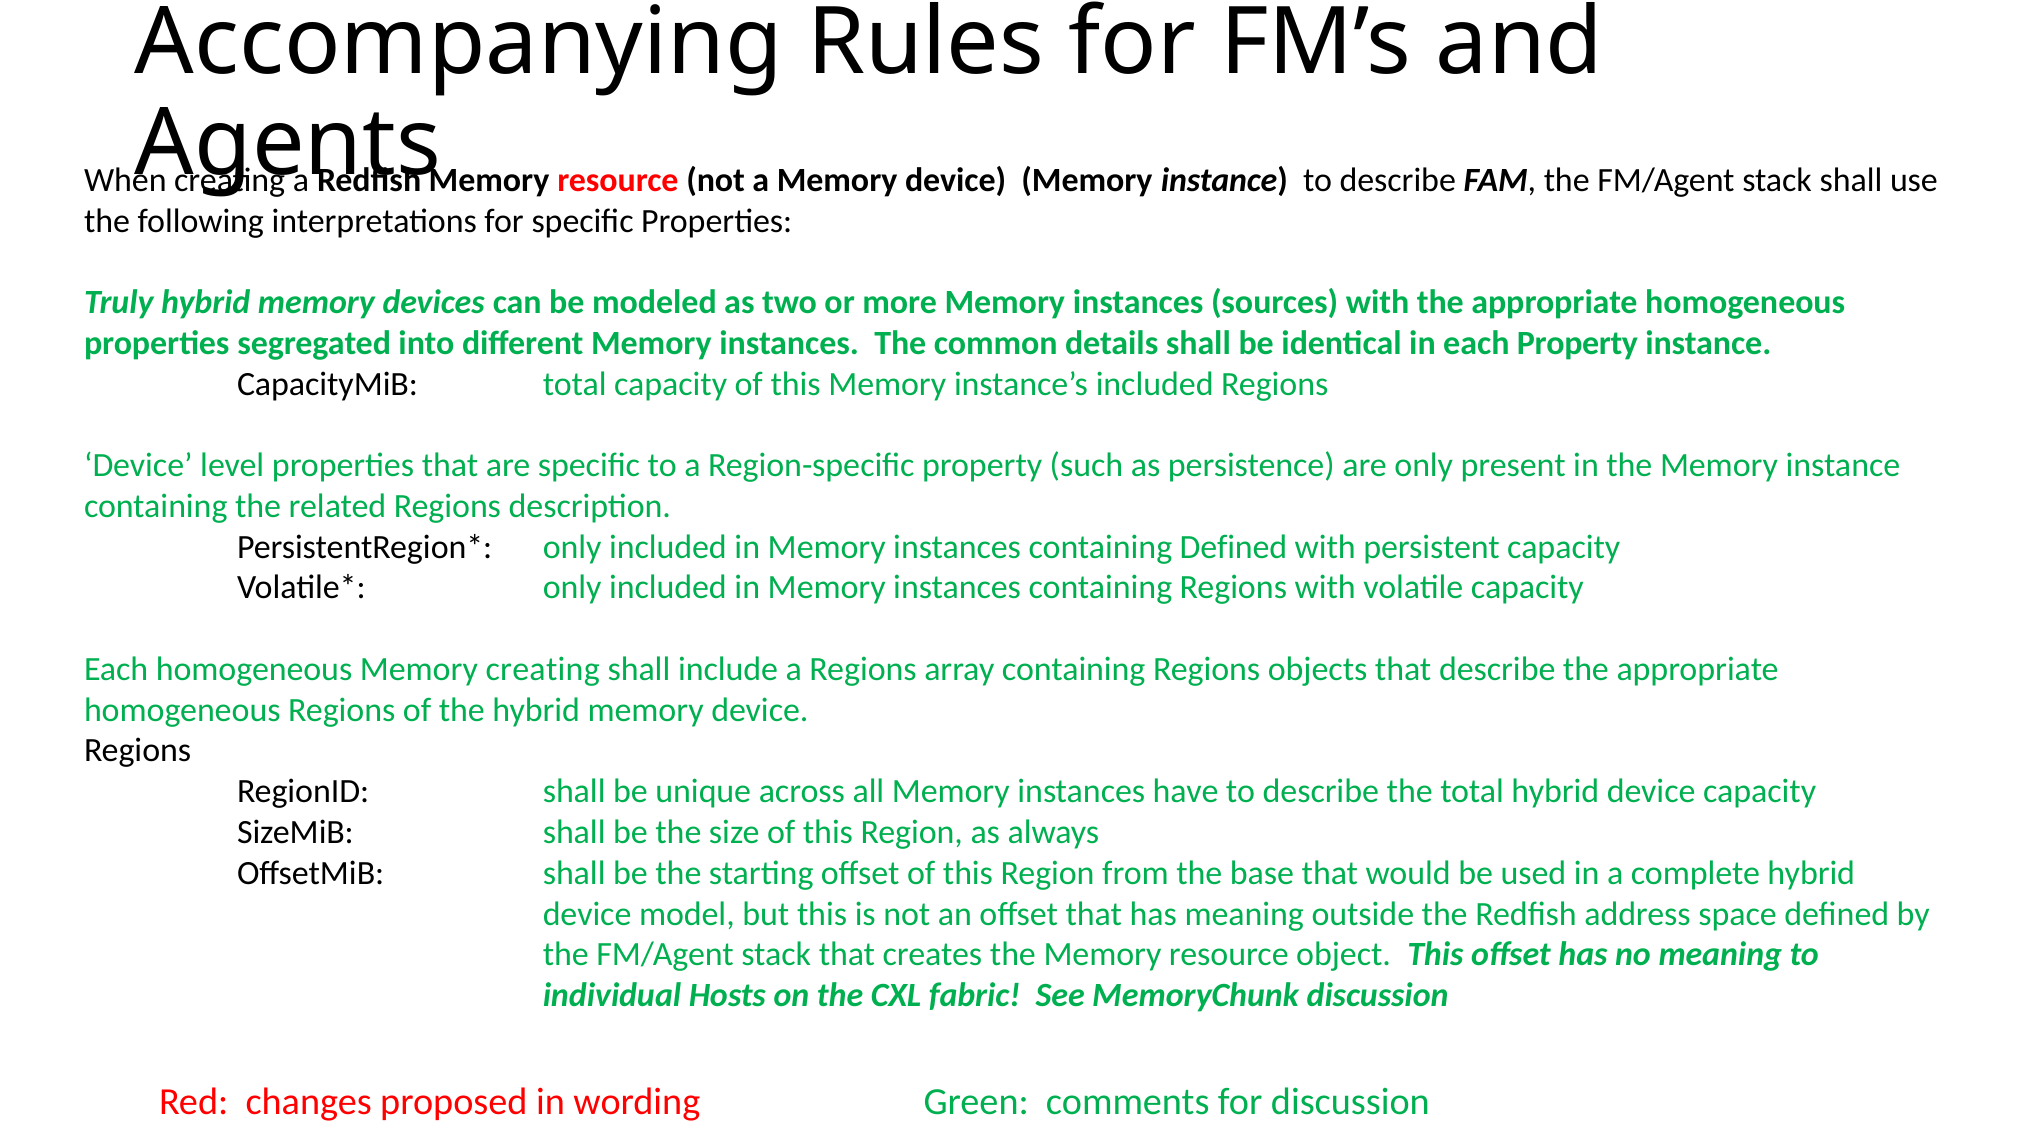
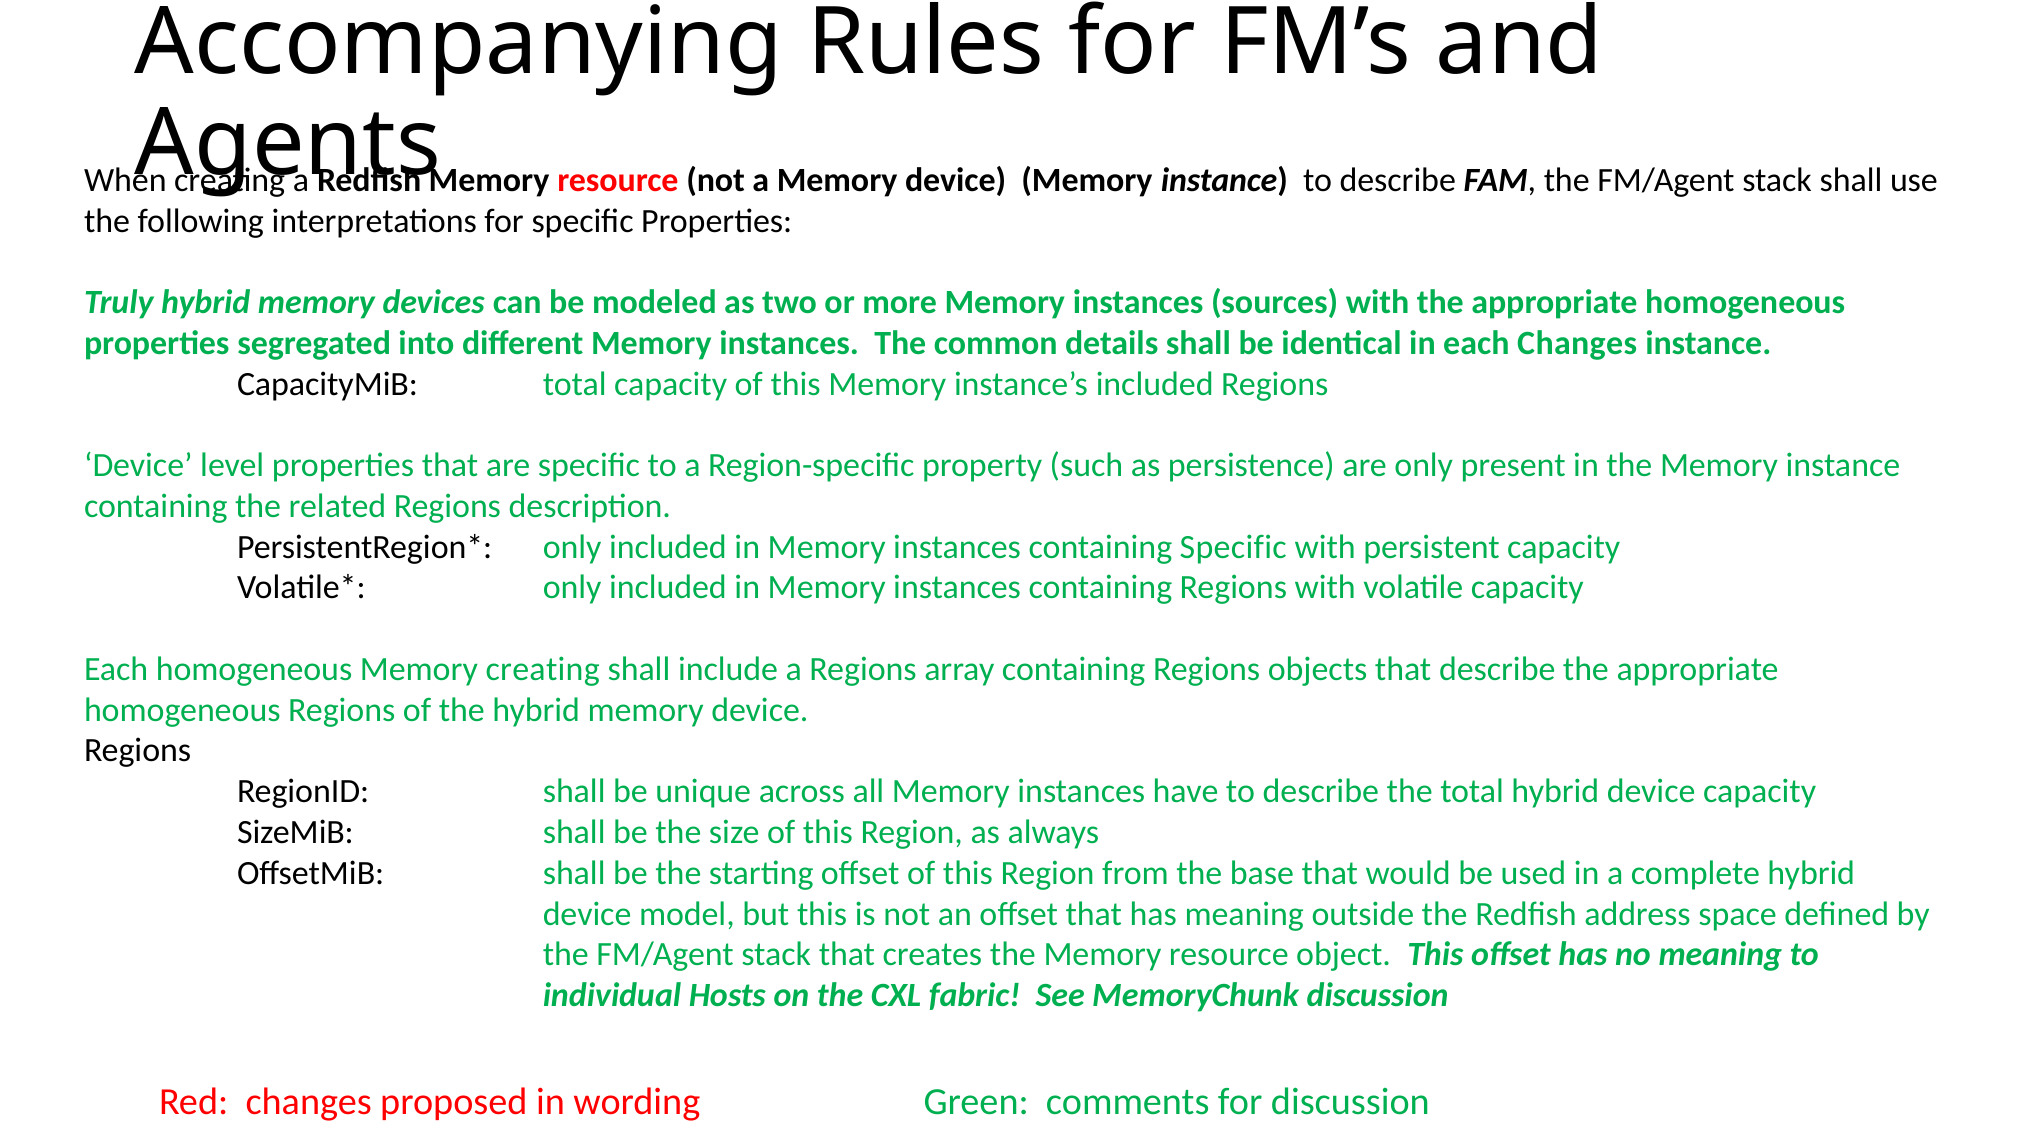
each Property: Property -> Changes
containing Defined: Defined -> Specific
